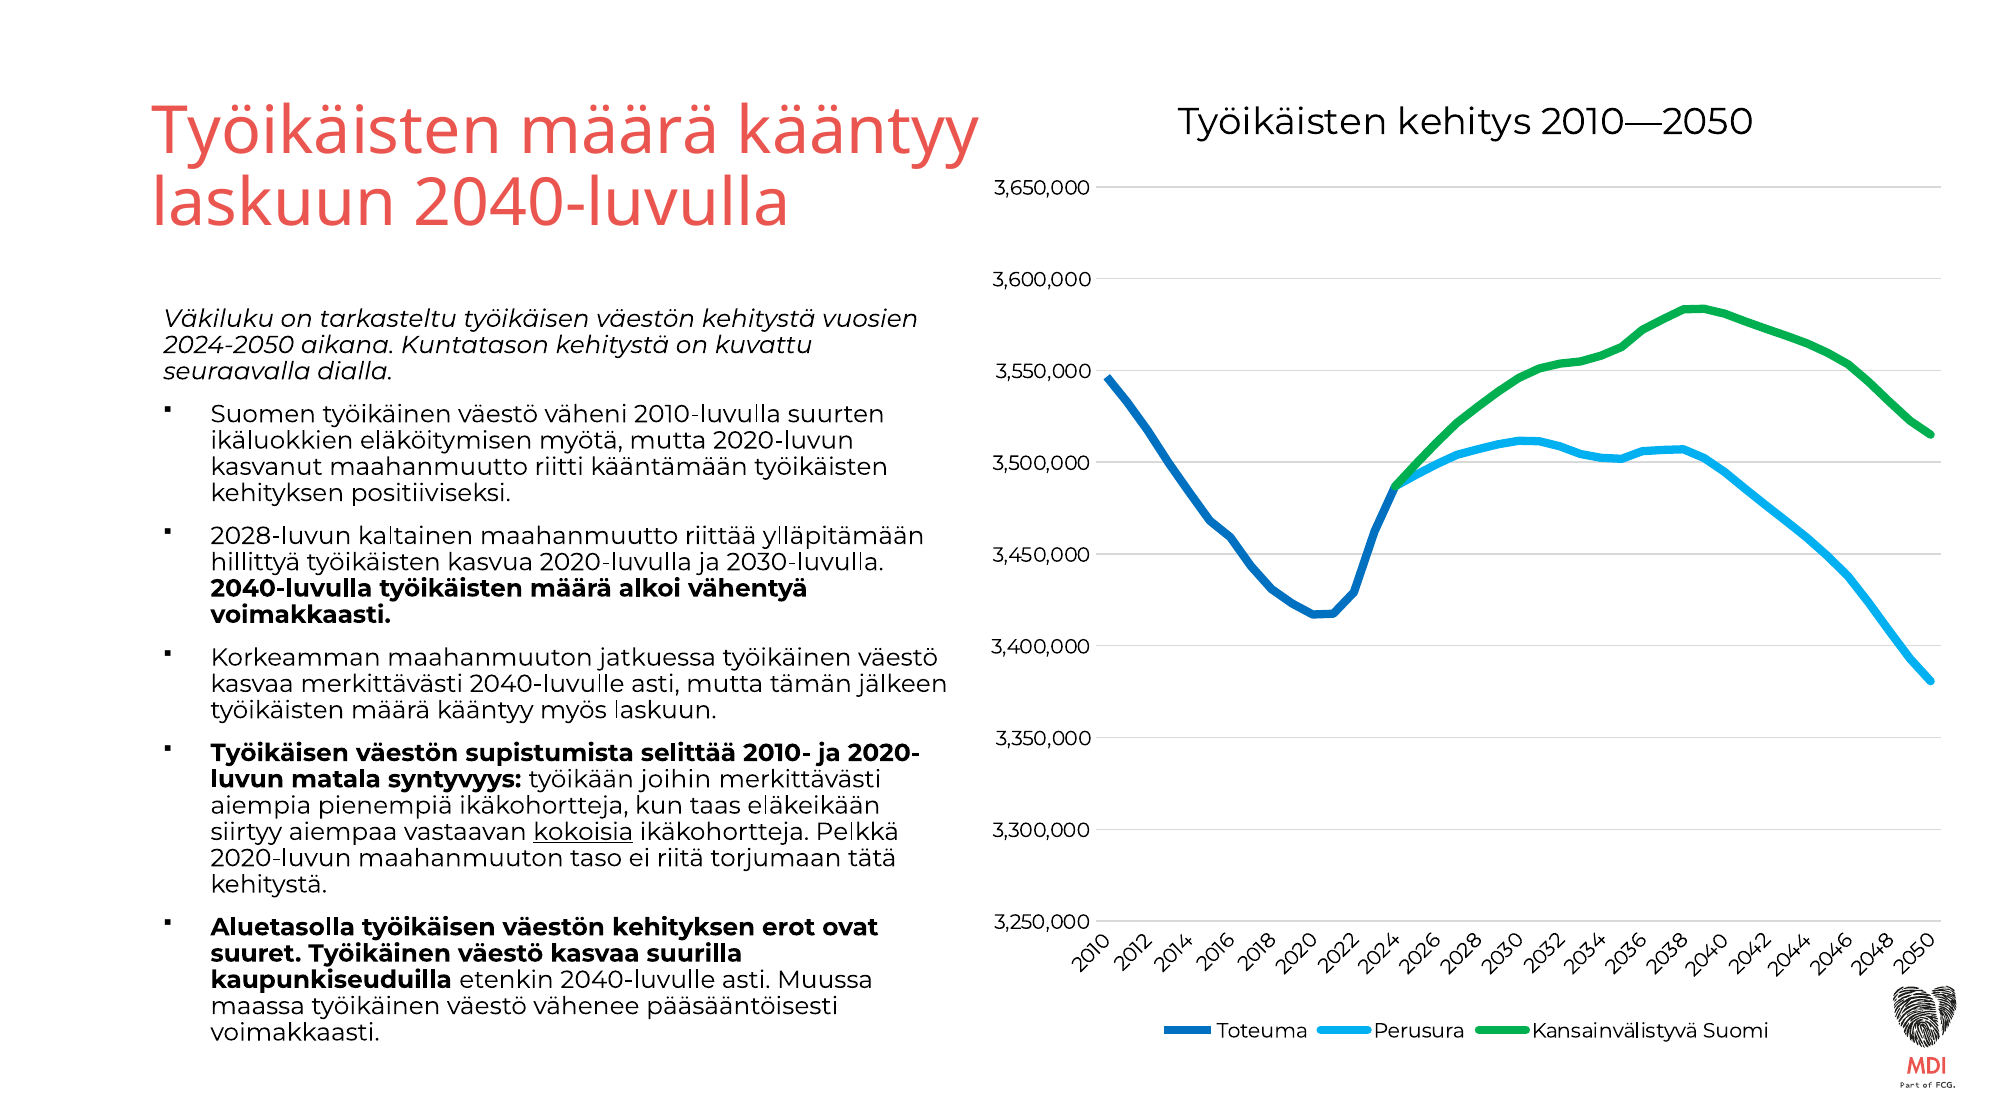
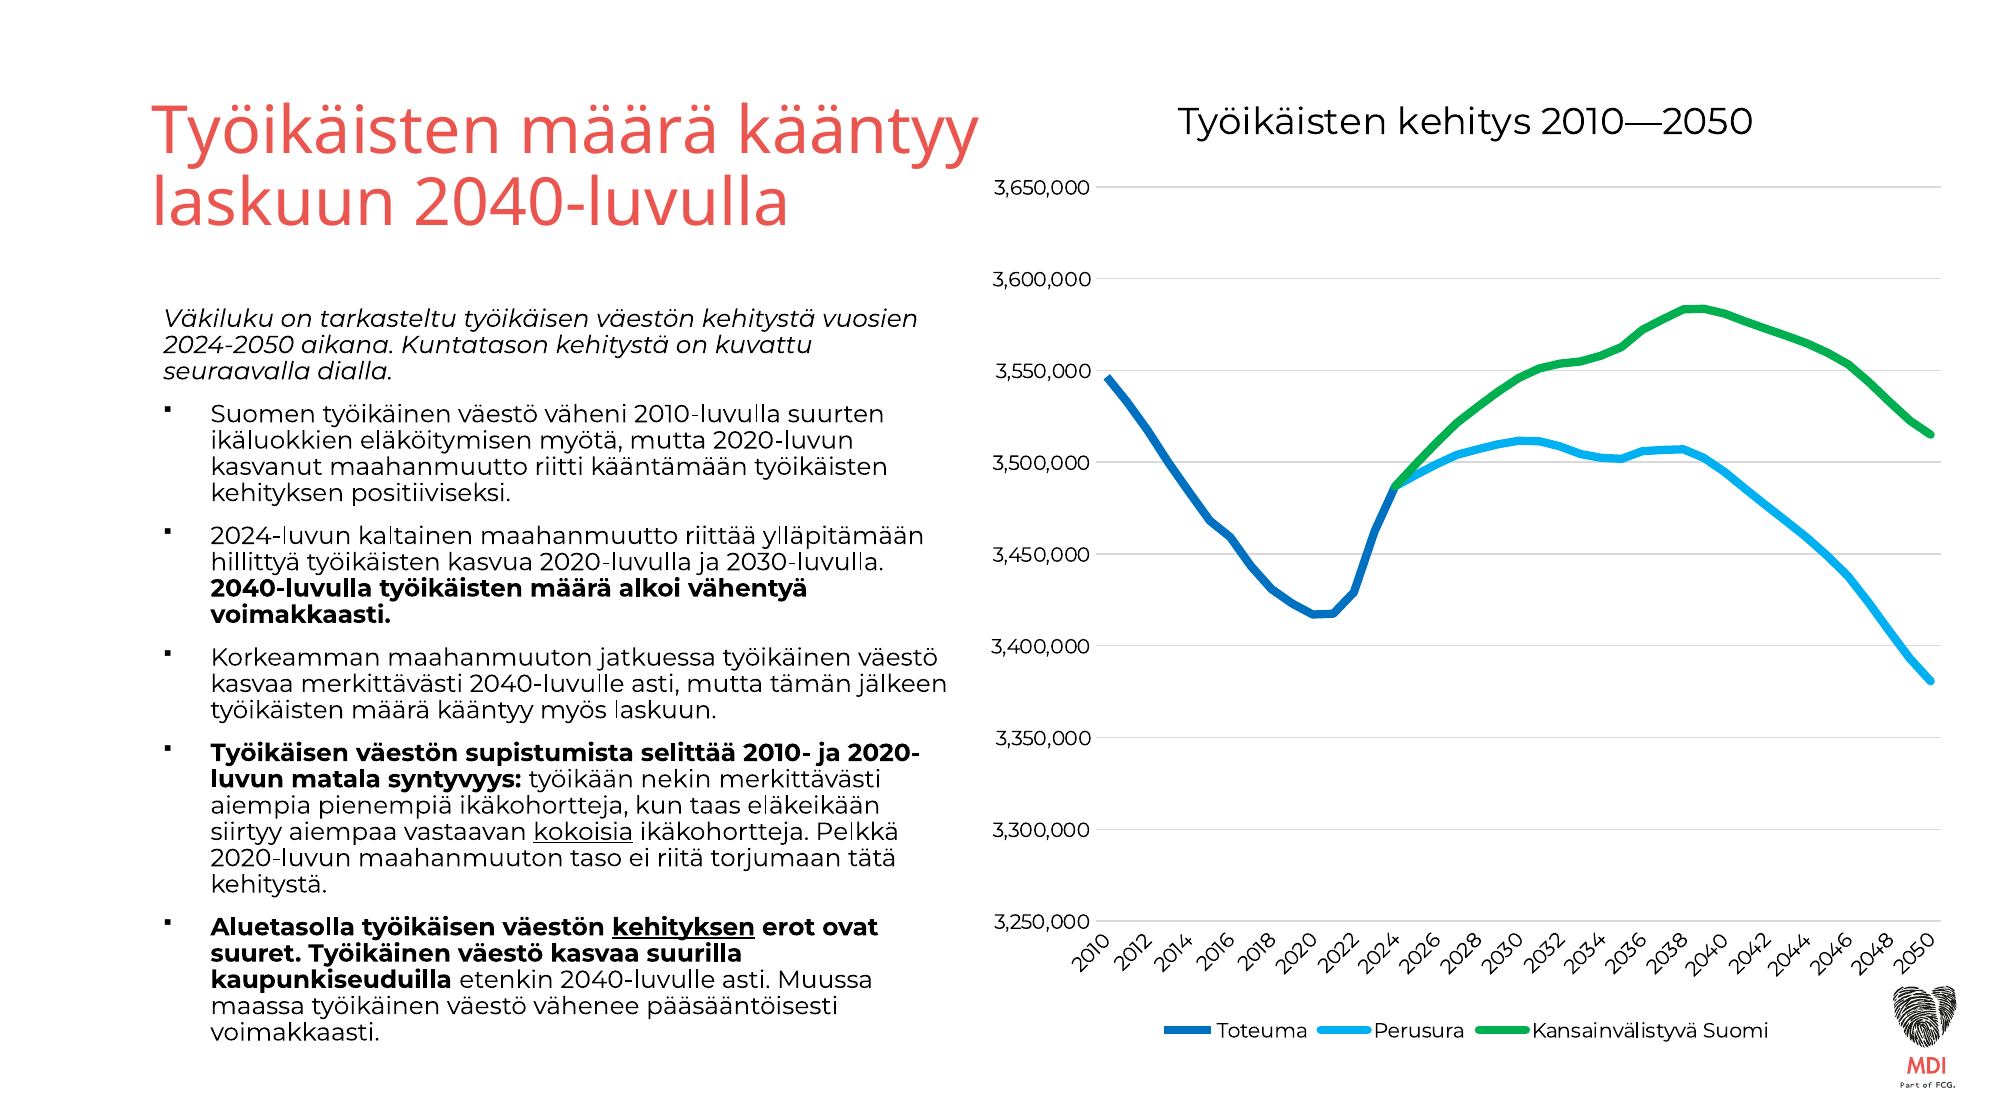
2028-luvun: 2028-luvun -> 2024-luvun
joihin: joihin -> nekin
kehityksen at (684, 927) underline: none -> present
